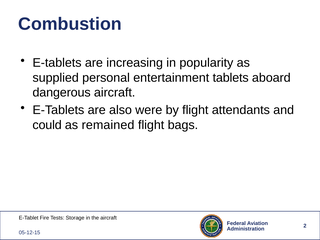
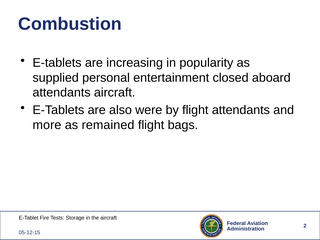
tablets: tablets -> closed
dangerous at (62, 93): dangerous -> attendants
could: could -> more
